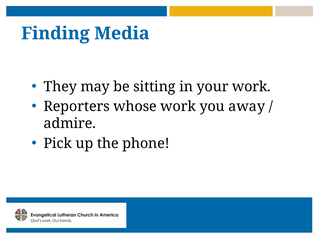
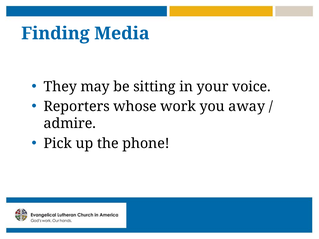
your work: work -> voice
